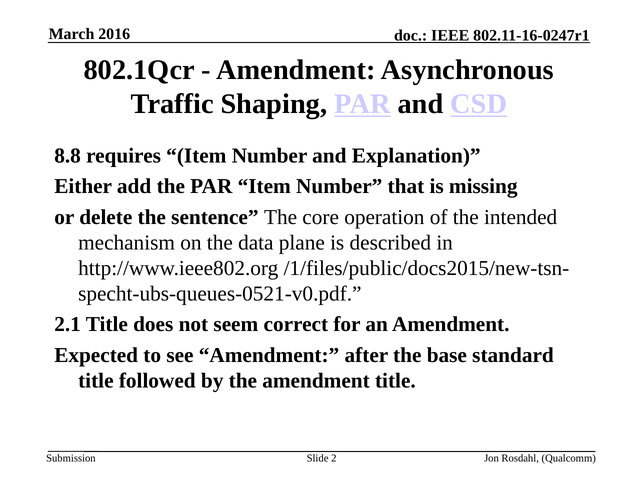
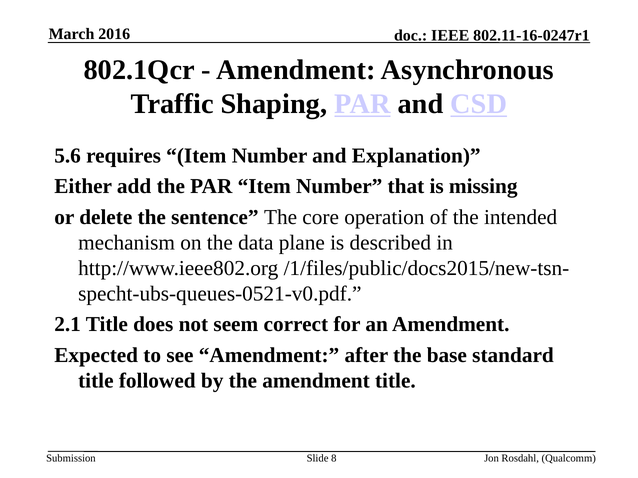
8.8: 8.8 -> 5.6
2: 2 -> 8
